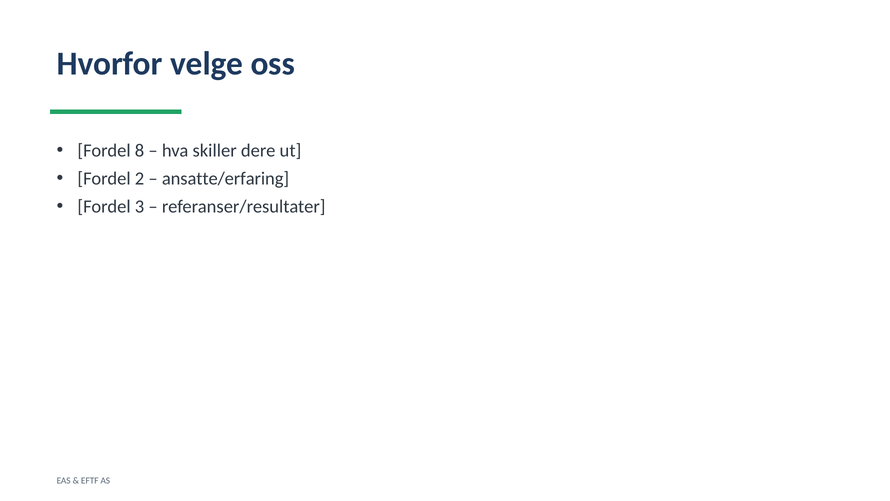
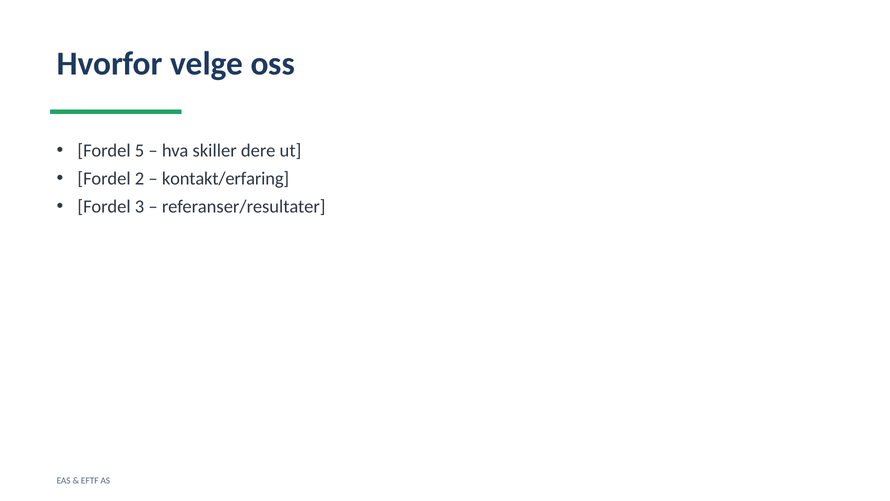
8: 8 -> 5
ansatte/erfaring: ansatte/erfaring -> kontakt/erfaring
